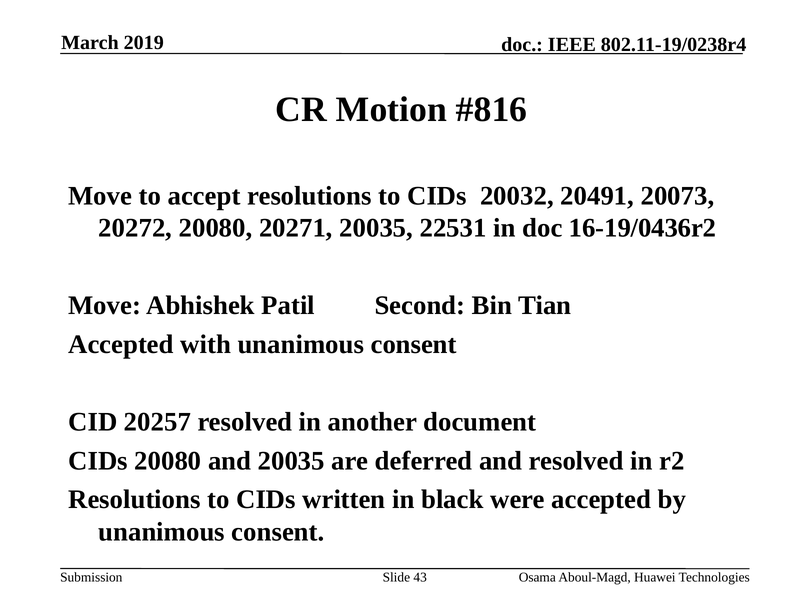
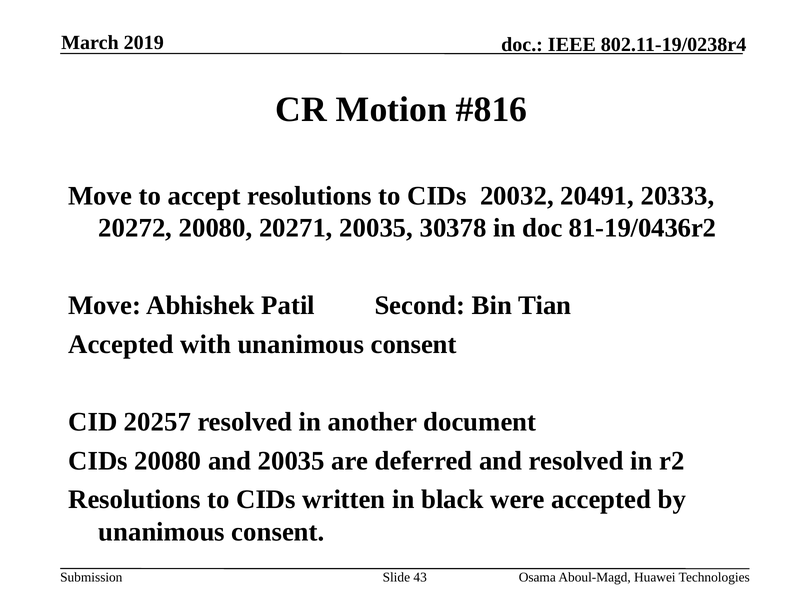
20073: 20073 -> 20333
22531: 22531 -> 30378
16-19/0436r2: 16-19/0436r2 -> 81-19/0436r2
